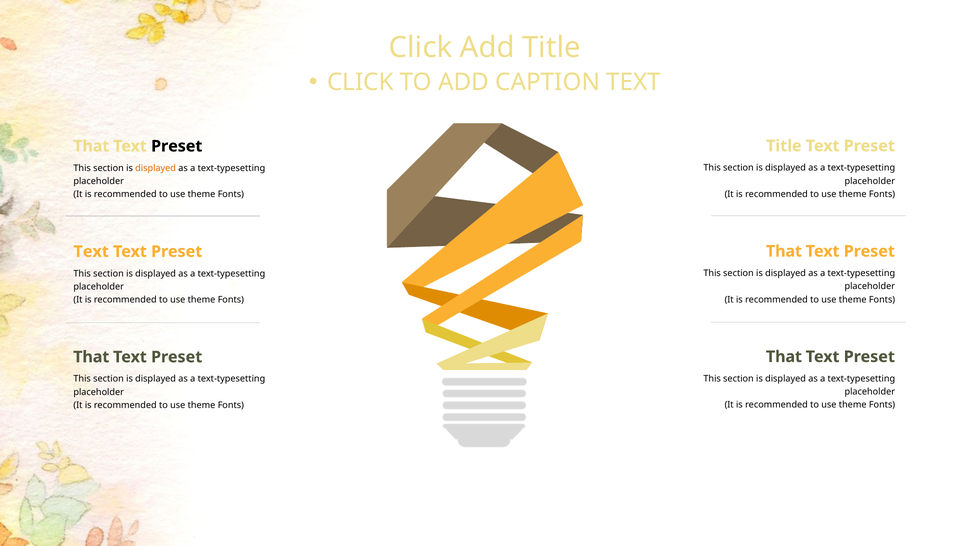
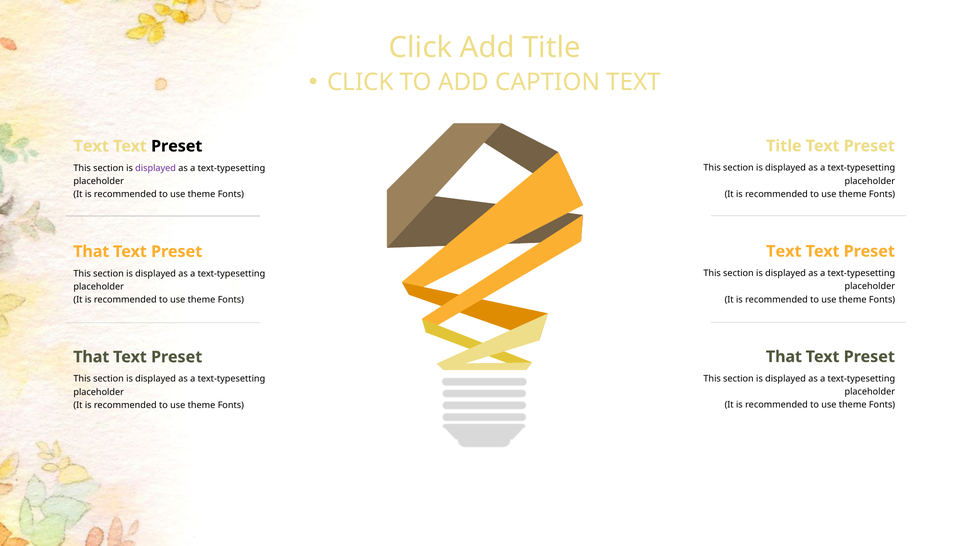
That at (91, 146): That -> Text
displayed at (156, 168) colour: orange -> purple
That at (784, 251): That -> Text
Text at (91, 251): Text -> That
